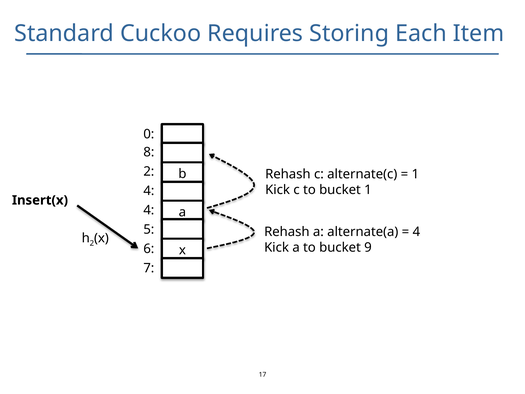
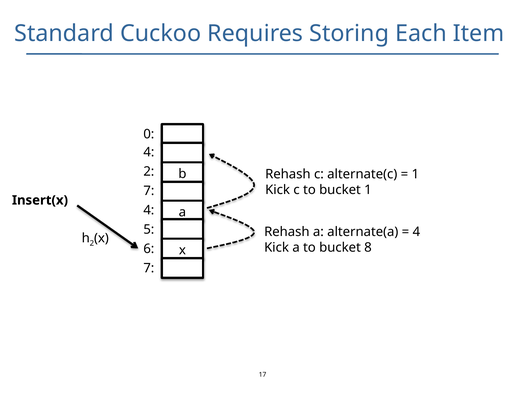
8 at (149, 152): 8 -> 4
4 at (149, 191): 4 -> 7
9: 9 -> 8
